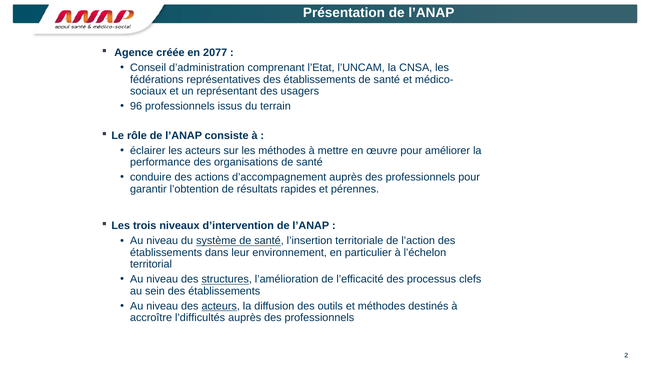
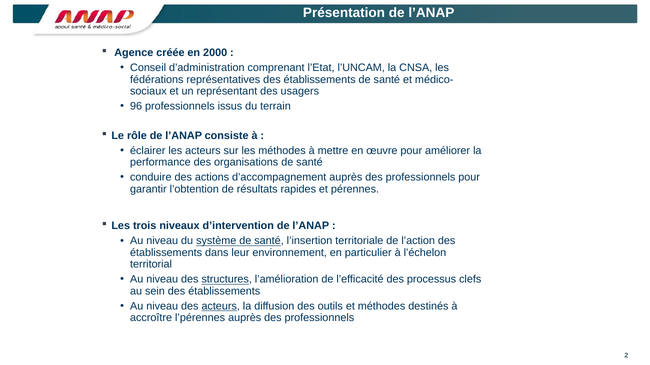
2077: 2077 -> 2000
l’difficultés: l’difficultés -> l’pérennes
